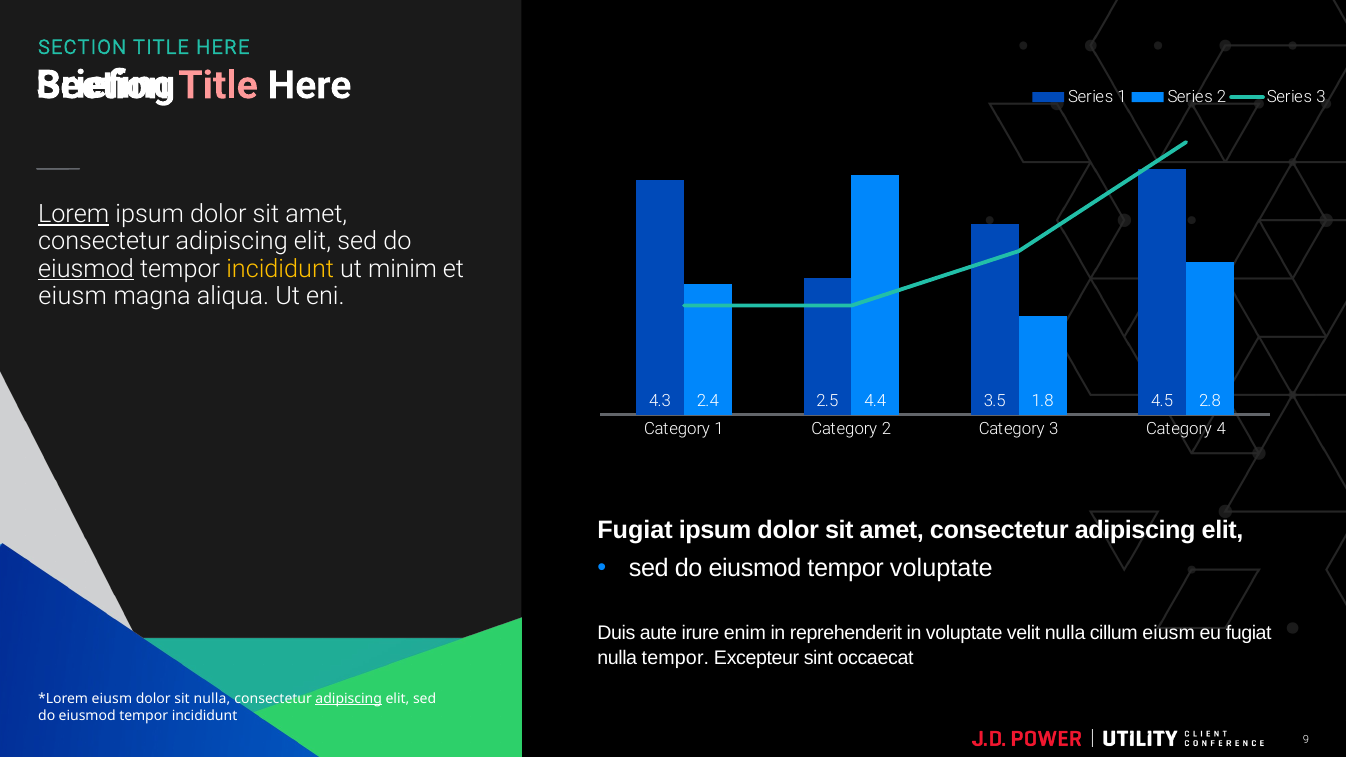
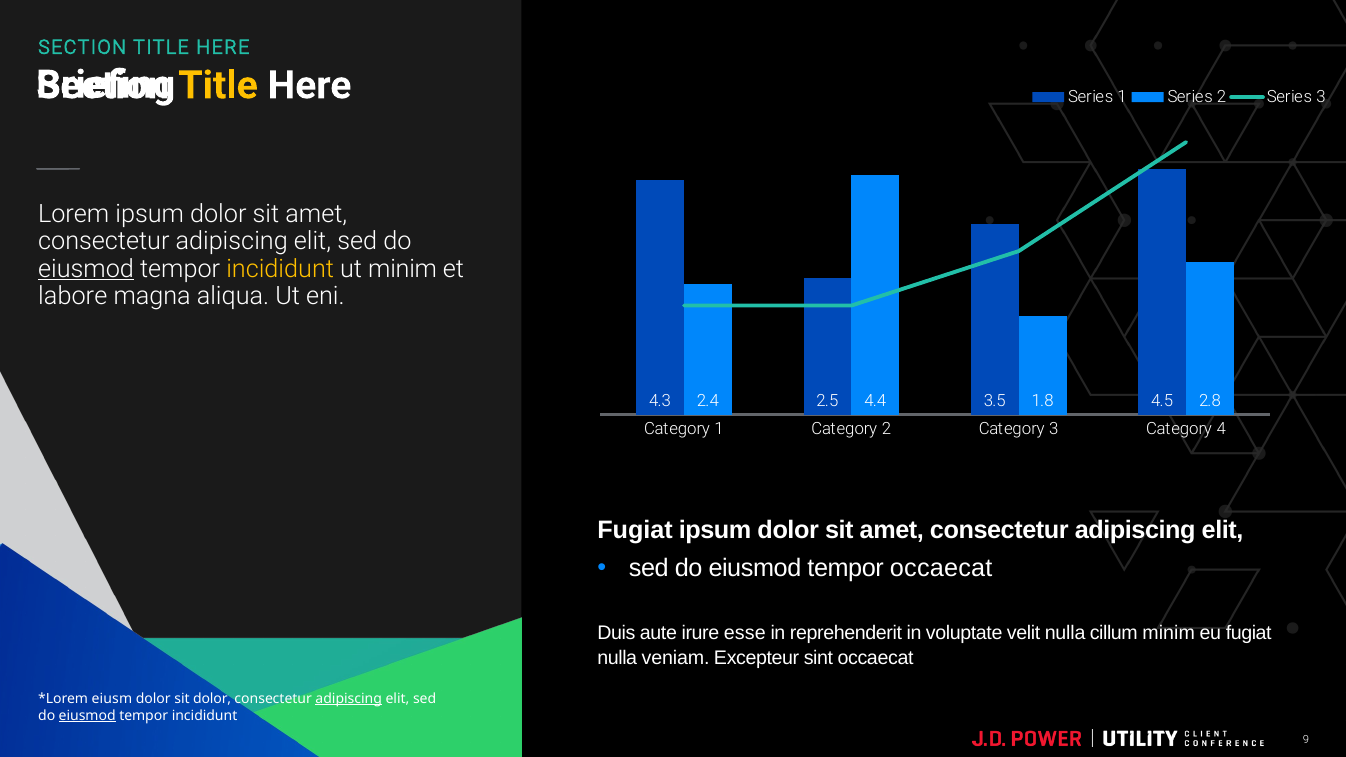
Title at (218, 85) colour: pink -> yellow
Lorem underline: present -> none
eiusm at (73, 296): eiusm -> labore
tempor voluptate: voluptate -> occaecat
enim: enim -> esse
cillum eiusm: eiusm -> minim
nulla tempor: tempor -> veniam
sit nulla: nulla -> dolor
eiusmod at (87, 716) underline: none -> present
